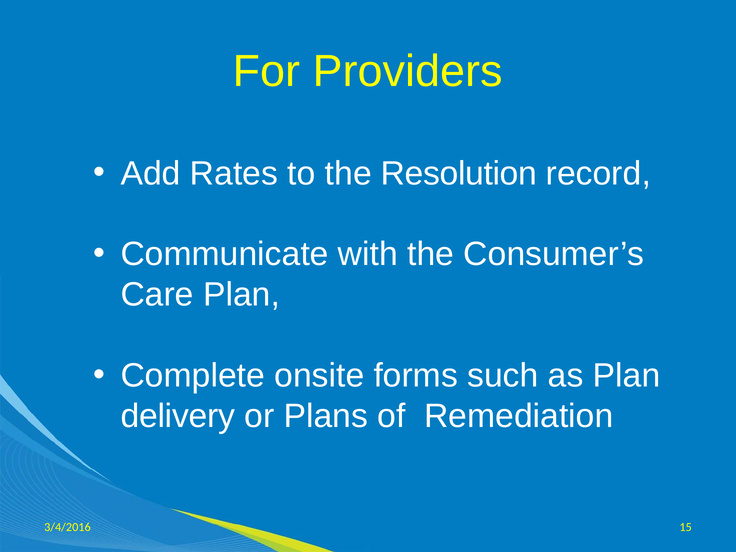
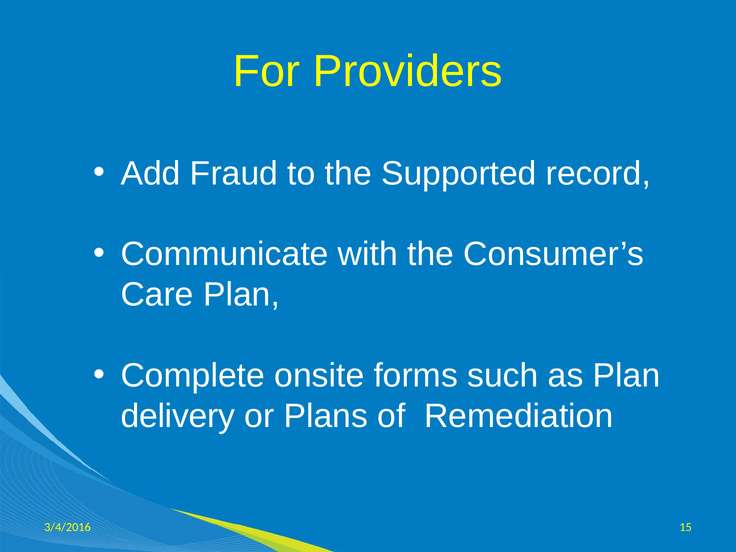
Rates: Rates -> Fraud
Resolution: Resolution -> Supported
